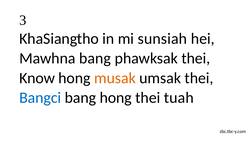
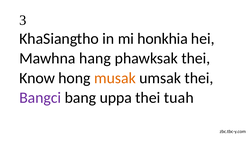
sunsiah: sunsiah -> honkhia
Mawhna bang: bang -> hang
Bangci colour: blue -> purple
bang hong: hong -> uppa
